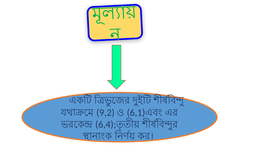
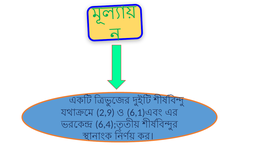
9,2: 9,2 -> 2,9
